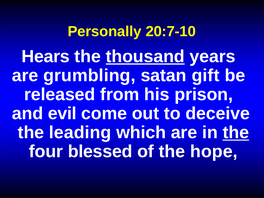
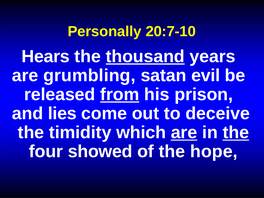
gift: gift -> evil
from underline: none -> present
evil: evil -> lies
leading: leading -> timidity
are at (184, 132) underline: none -> present
blessed: blessed -> showed
